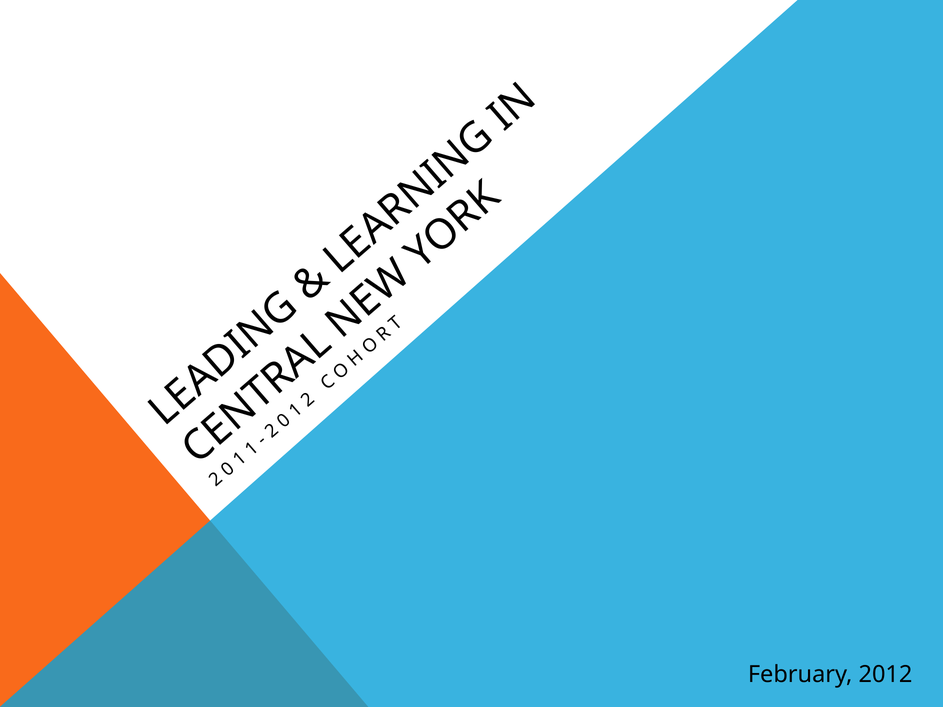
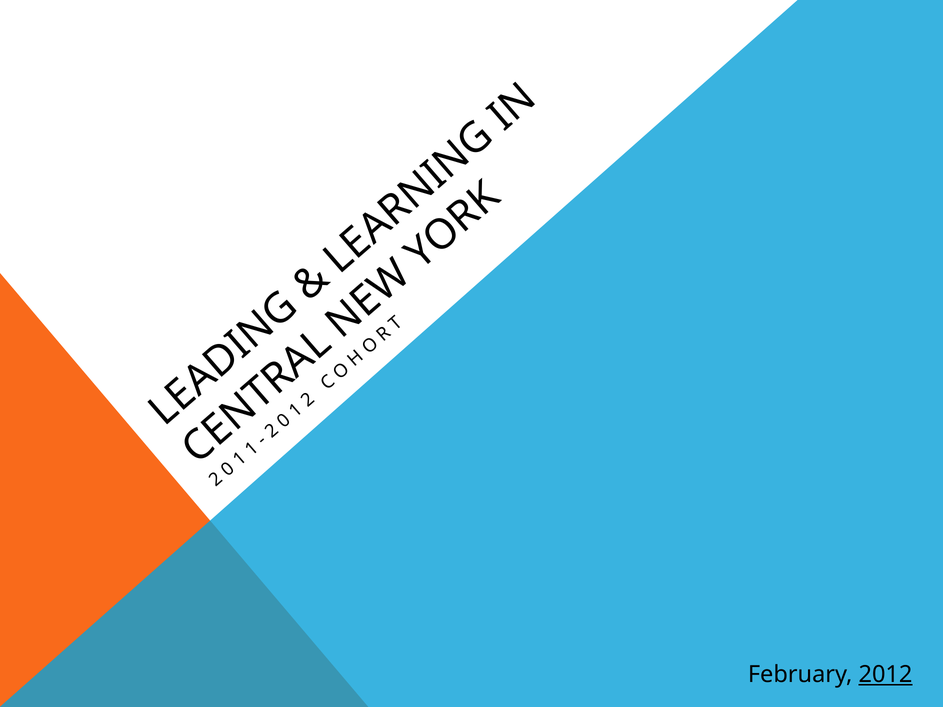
2012 underline: none -> present
